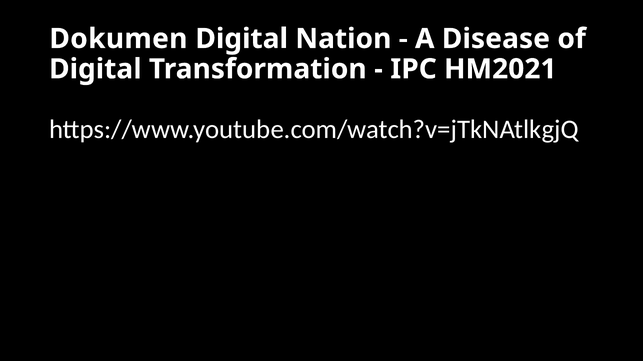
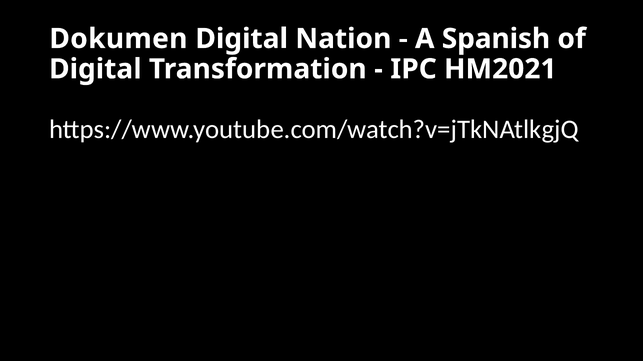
Disease: Disease -> Spanish
